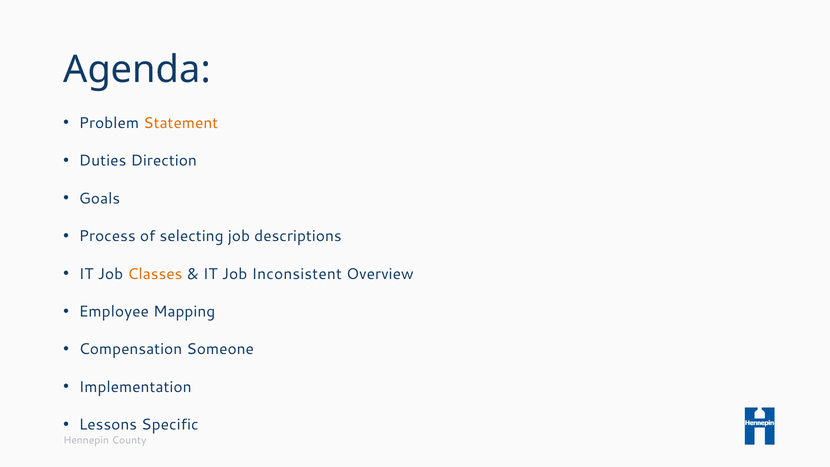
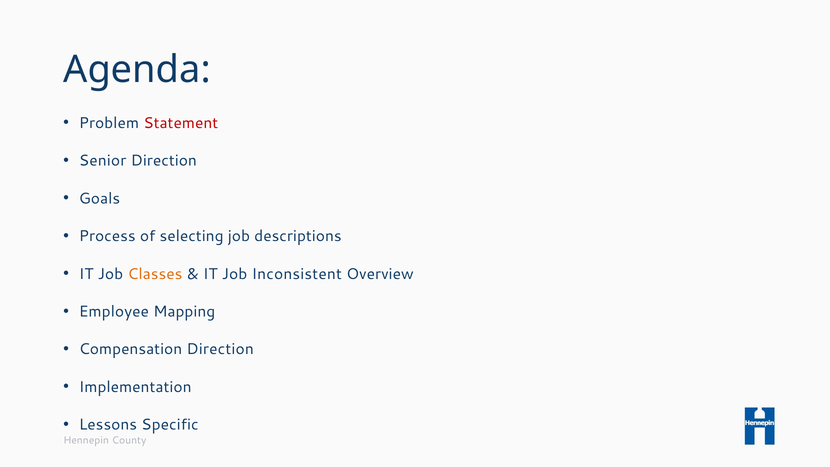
Statement colour: orange -> red
Duties: Duties -> Senior
Compensation Someone: Someone -> Direction
